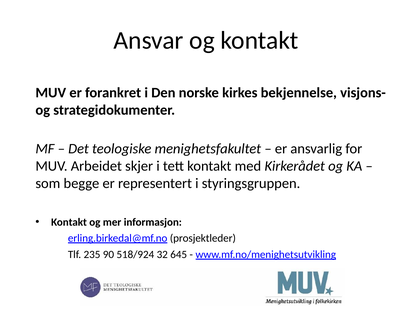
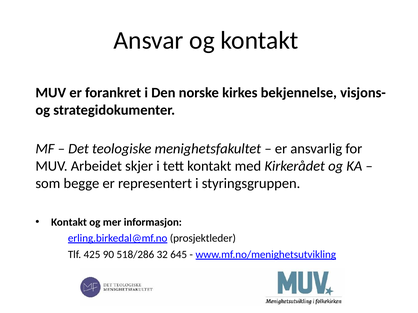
235: 235 -> 425
518/924: 518/924 -> 518/286
